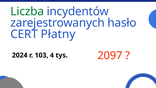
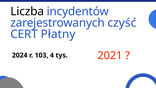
Liczba colour: green -> black
hasło: hasło -> czyść
2097: 2097 -> 2021
